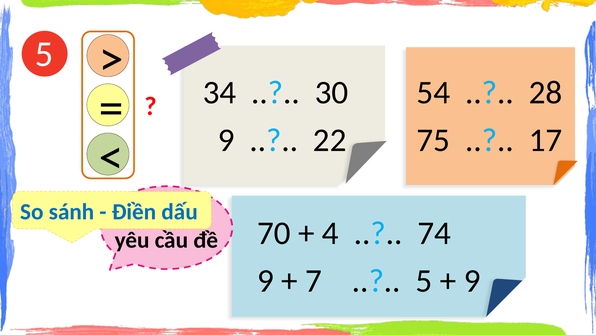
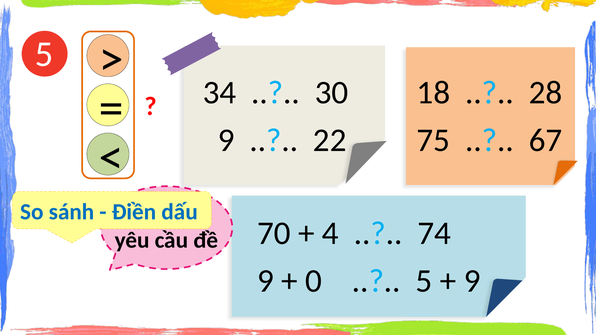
54: 54 -> 18
17: 17 -> 67
7: 7 -> 0
